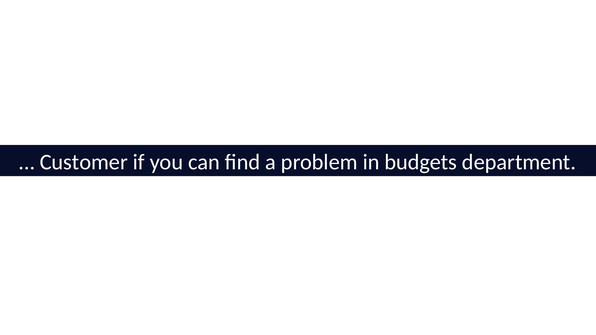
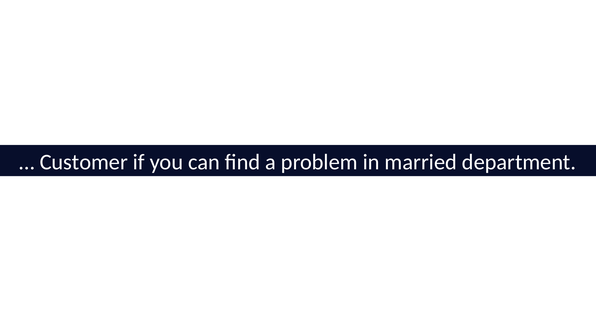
budgets: budgets -> married
